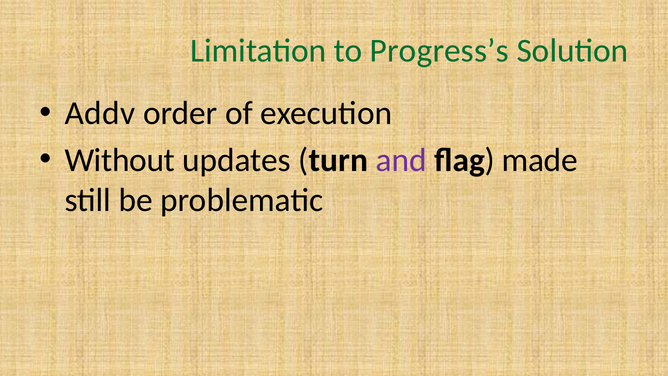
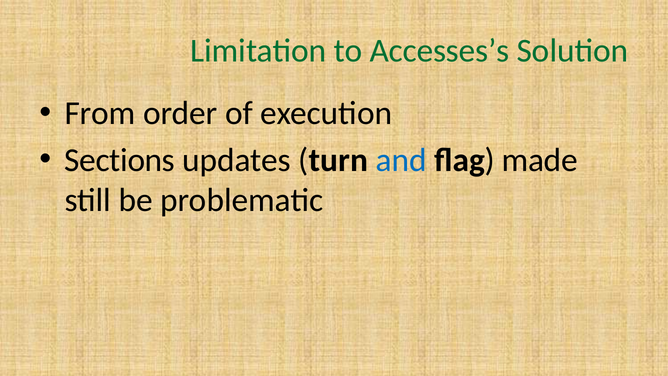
Progress’s: Progress’s -> Accesses’s
Addv: Addv -> From
Without: Without -> Sections
and colour: purple -> blue
